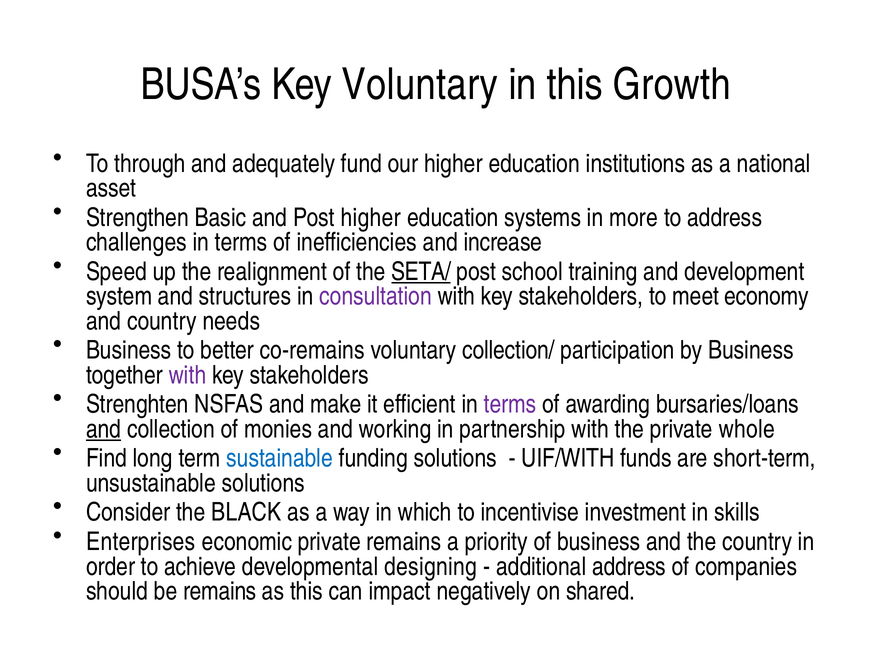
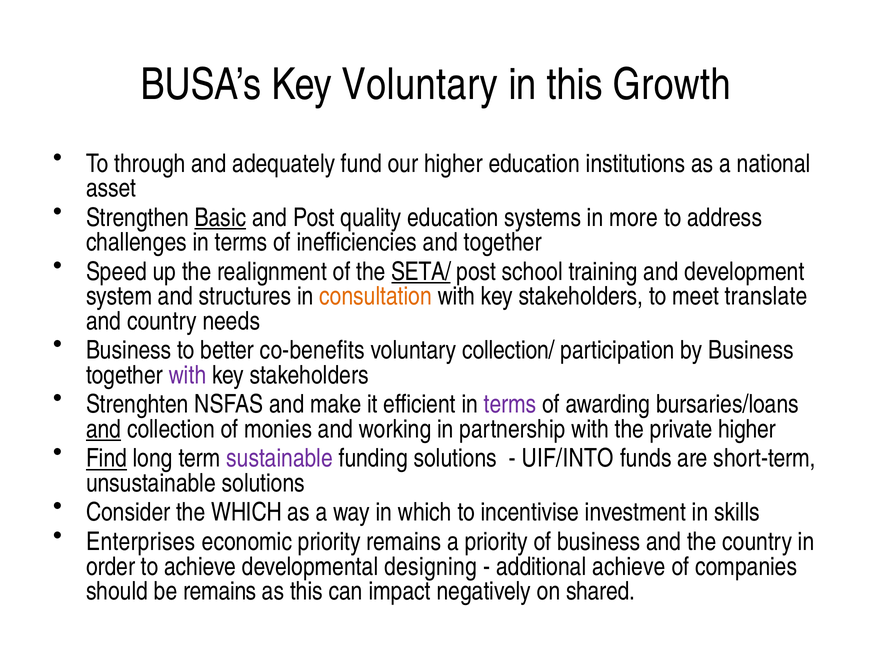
Basic underline: none -> present
Post higher: higher -> quality
and increase: increase -> together
consultation colour: purple -> orange
economy: economy -> translate
co-remains: co-remains -> co-benefits
private whole: whole -> higher
Find underline: none -> present
sustainable colour: blue -> purple
UIF/WITH: UIF/WITH -> UIF/INTO
the BLACK: BLACK -> WHICH
economic private: private -> priority
additional address: address -> achieve
